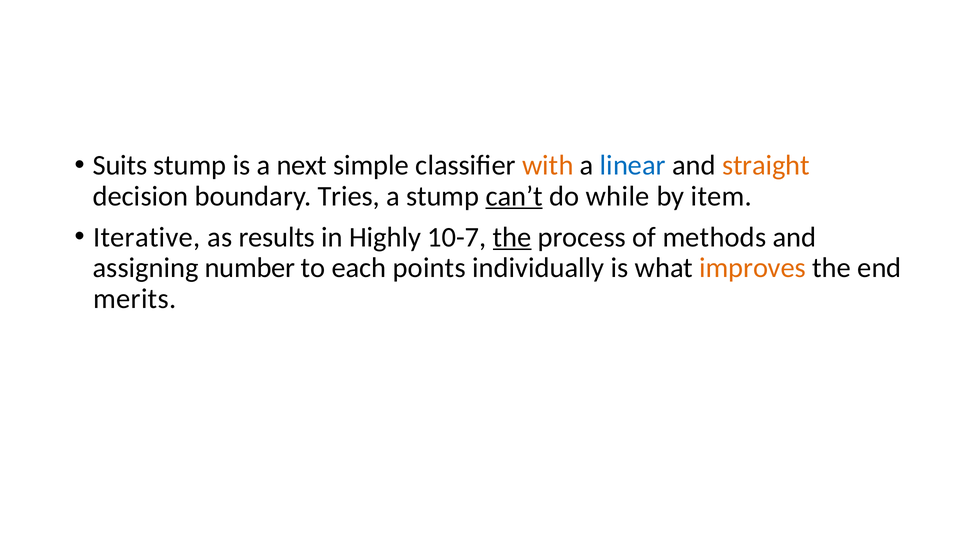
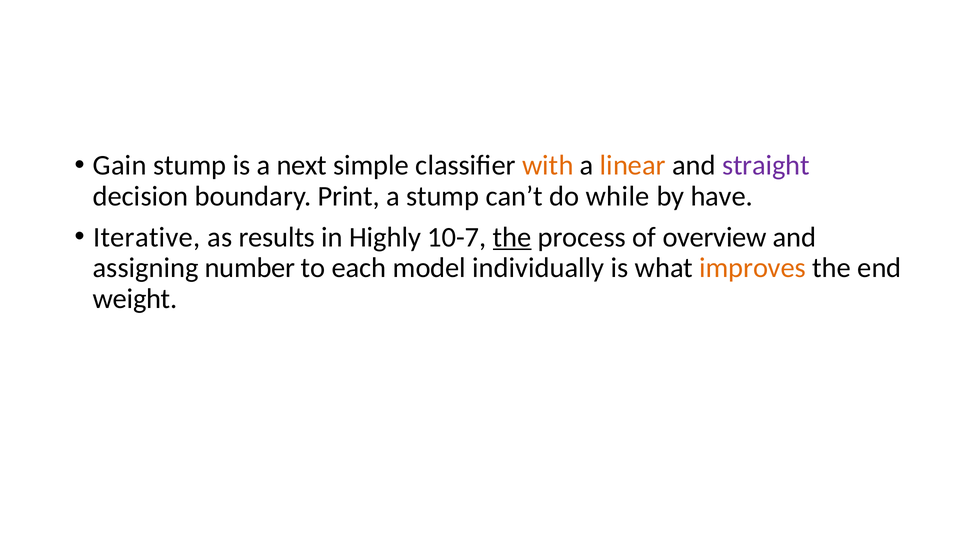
Suits: Suits -> Gain
linear colour: blue -> orange
straight colour: orange -> purple
Tries: Tries -> Print
can’t underline: present -> none
item: item -> have
methods: methods -> overview
points: points -> model
merits: merits -> weight
